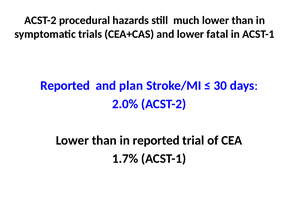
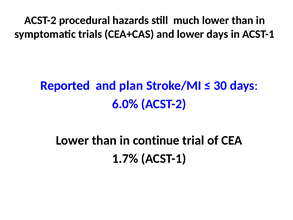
lower fatal: fatal -> days
2.0%: 2.0% -> 6.0%
in reported: reported -> continue
